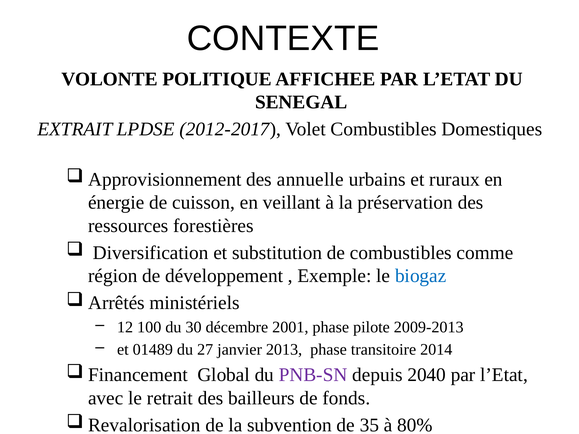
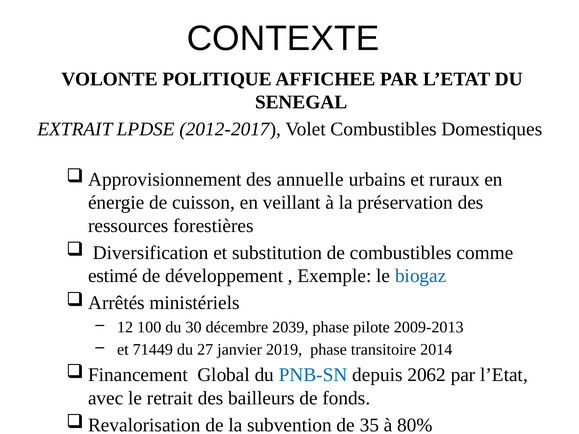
région: région -> estimé
2001: 2001 -> 2039
01489: 01489 -> 71449
2013: 2013 -> 2019
PNB-SN colour: purple -> blue
2040: 2040 -> 2062
